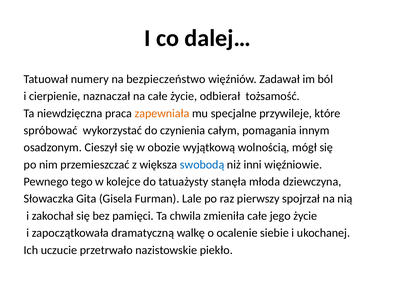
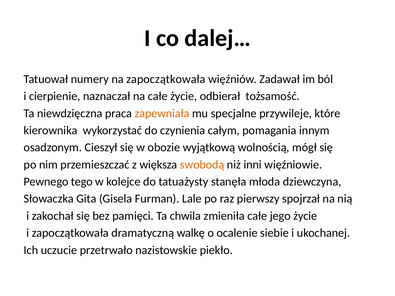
na bezpieczeństwo: bezpieczeństwo -> zapoczątkowała
spróbować: spróbować -> kierownika
swobodą colour: blue -> orange
